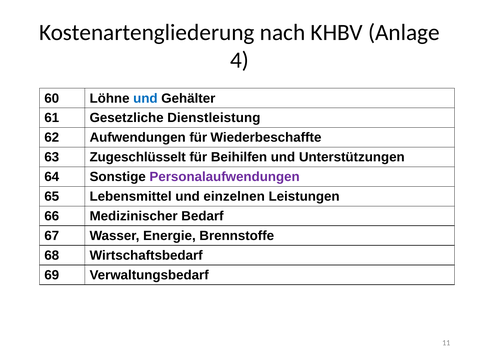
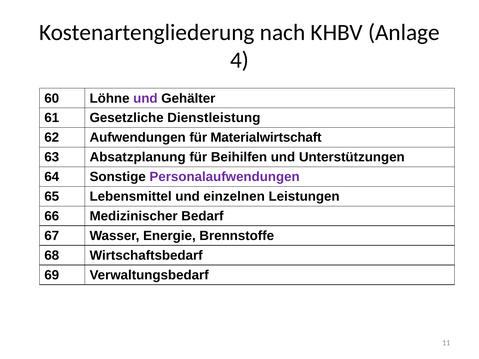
und at (145, 98) colour: blue -> purple
Wiederbeschaffte: Wiederbeschaffte -> Materialwirtschaft
Zugeschlüsselt: Zugeschlüsselt -> Absatzplanung
